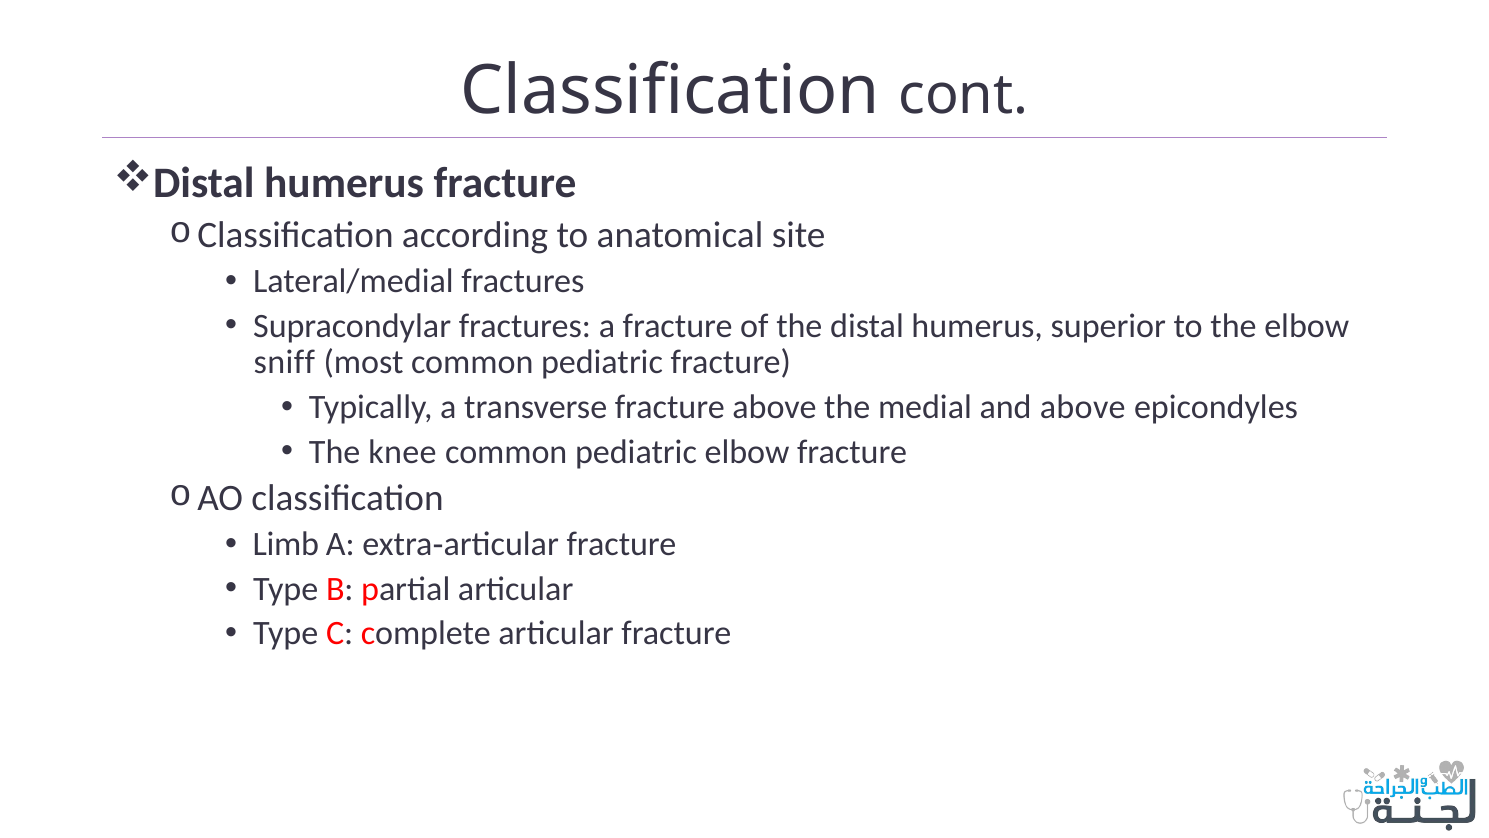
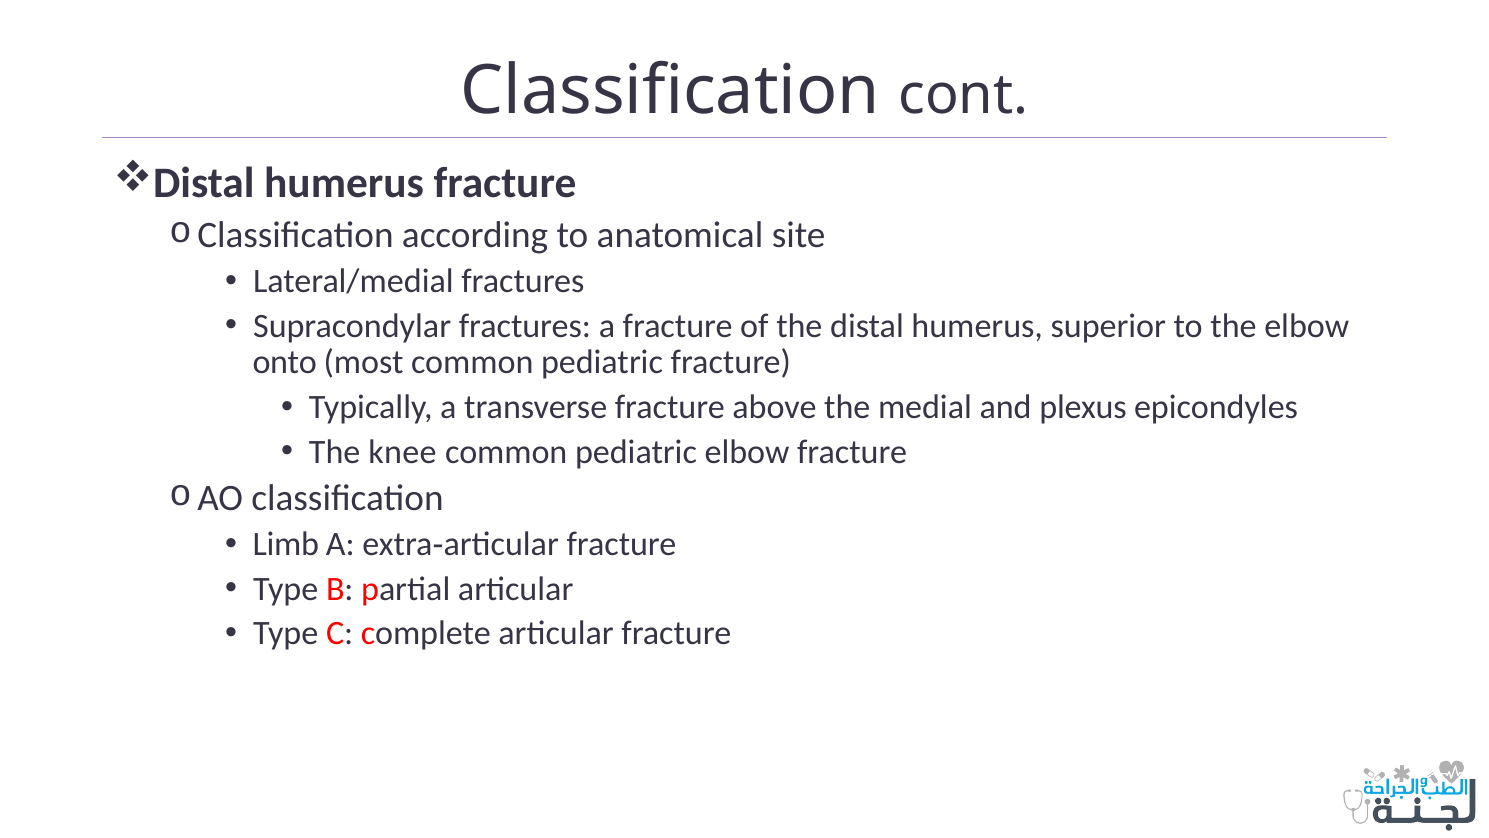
sniff: sniff -> onto
and above: above -> plexus
